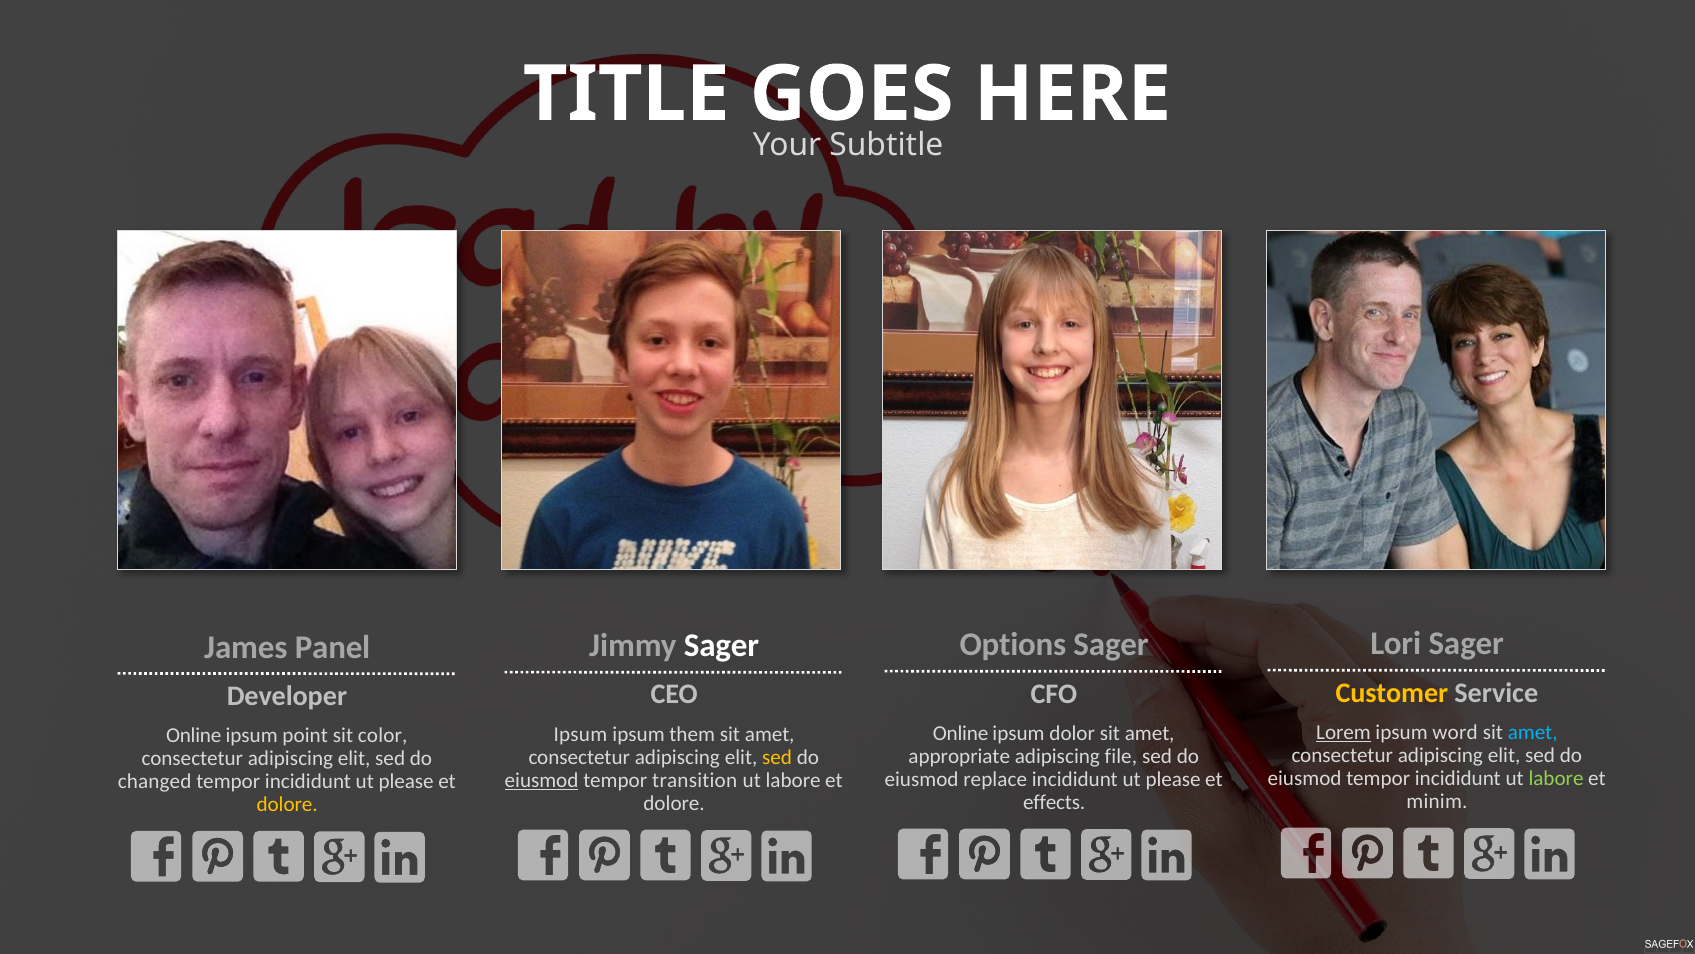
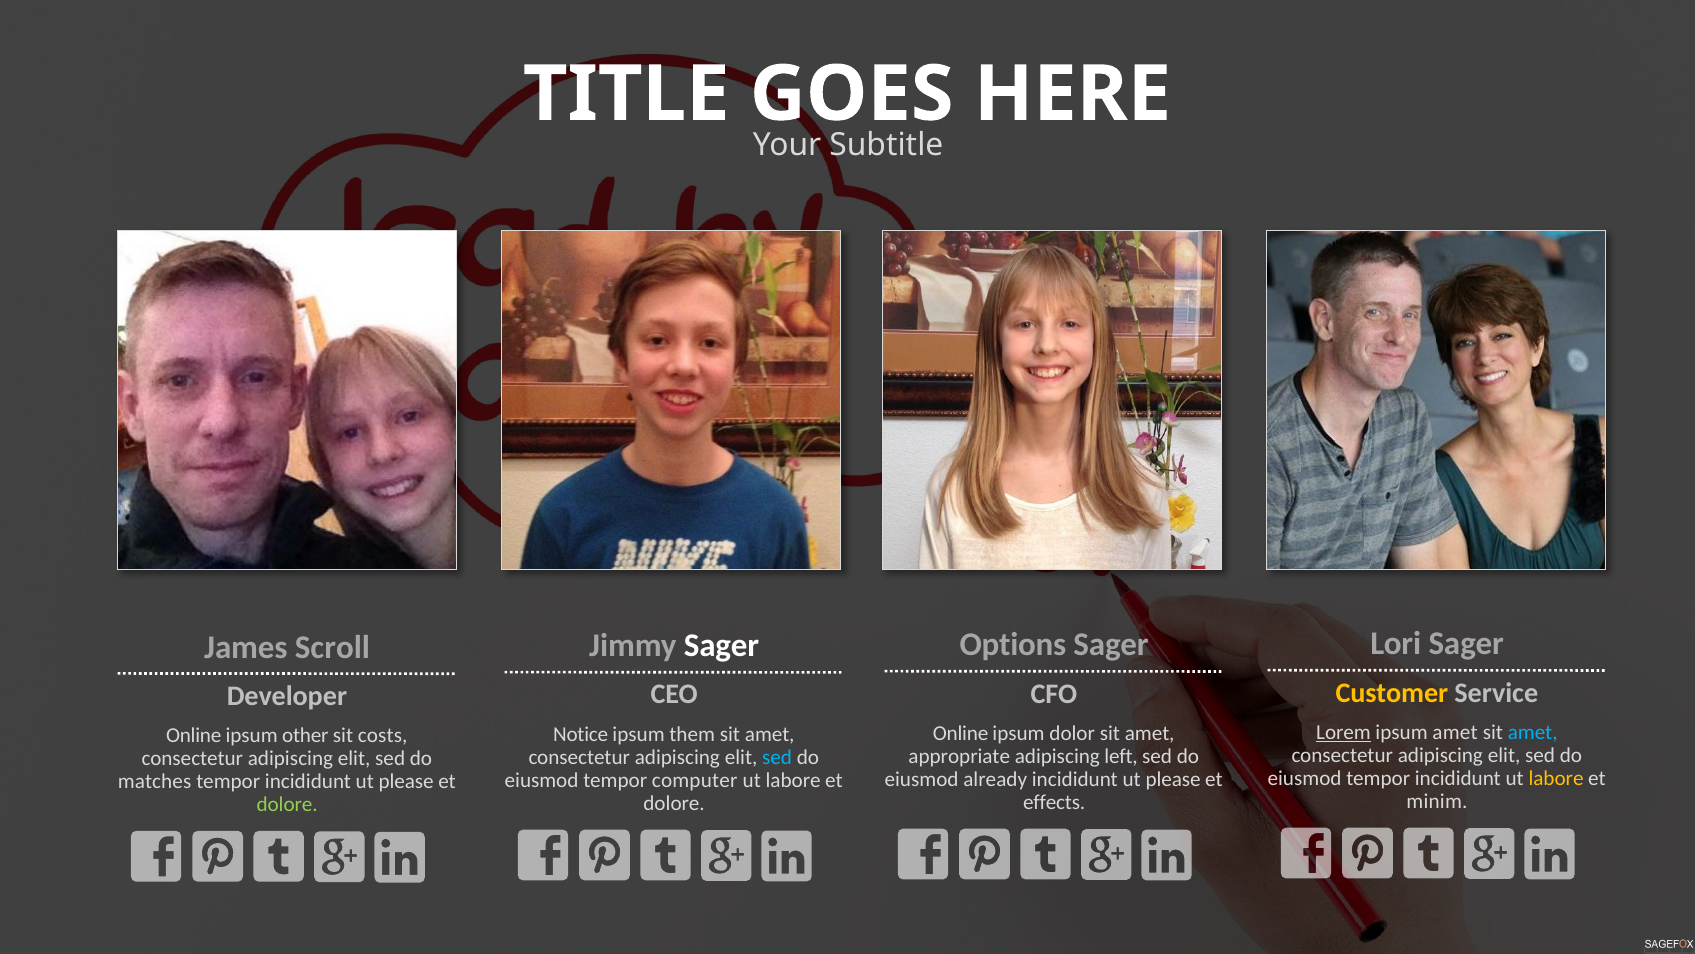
Panel: Panel -> Scroll
ipsum word: word -> amet
Ipsum at (580, 734): Ipsum -> Notice
point: point -> other
color: color -> costs
file: file -> left
sed at (777, 757) colour: yellow -> light blue
labore at (1556, 778) colour: light green -> yellow
replace: replace -> already
eiusmod at (542, 780) underline: present -> none
transition: transition -> computer
changed: changed -> matches
dolore at (287, 804) colour: yellow -> light green
